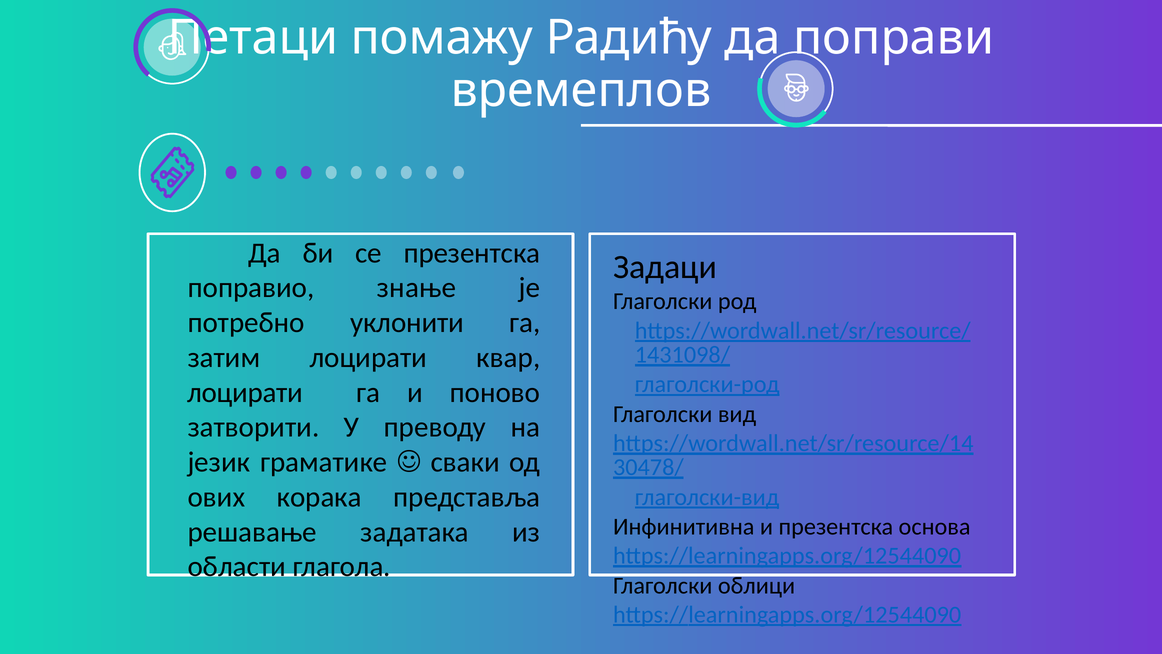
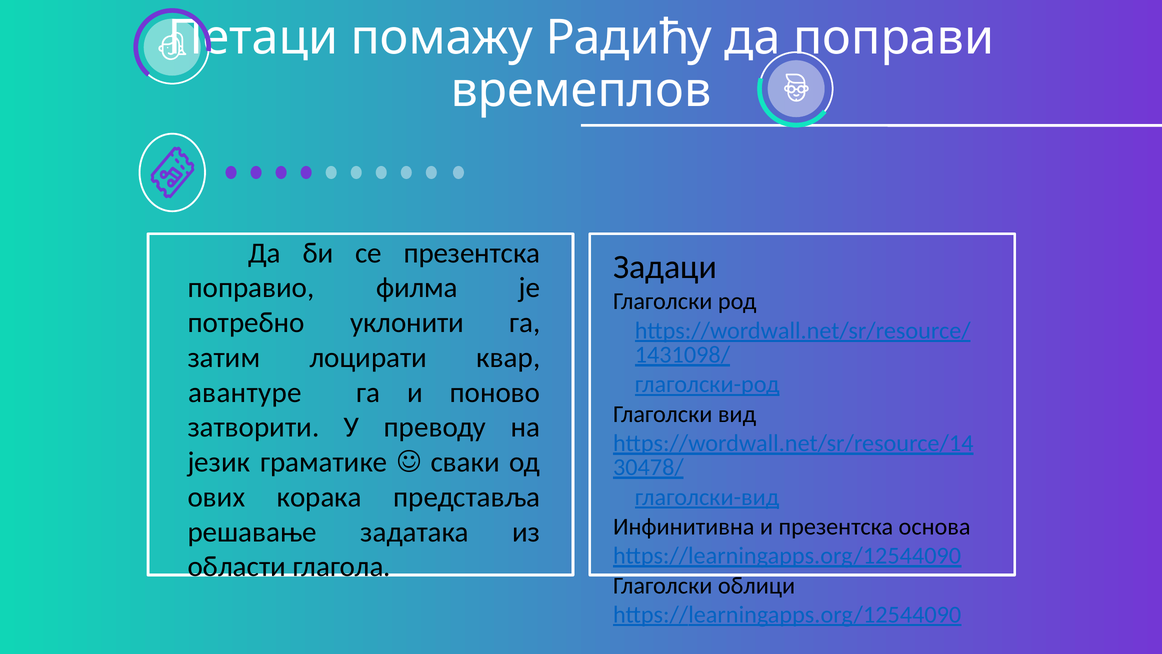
знање: знање -> филма
лоцирати at (245, 392): лоцирати -> авантуре
